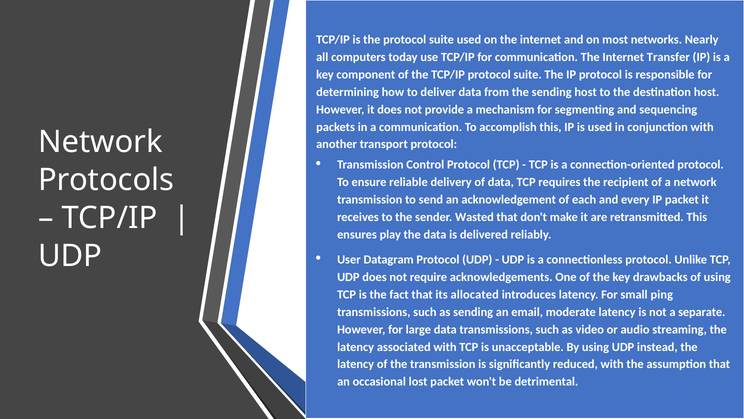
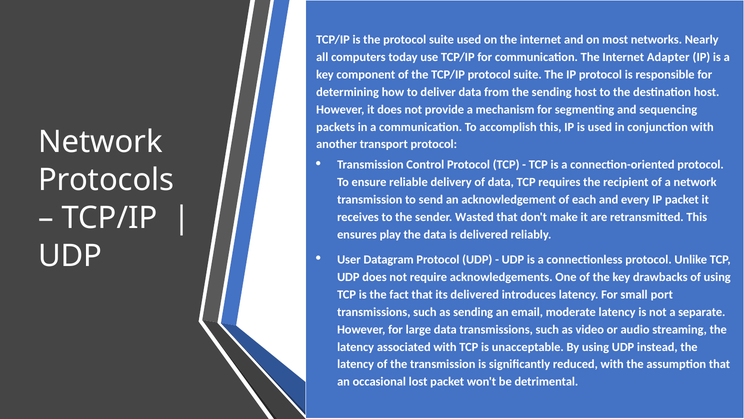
Transfer: Transfer -> Adapter
its allocated: allocated -> delivered
ping: ping -> port
